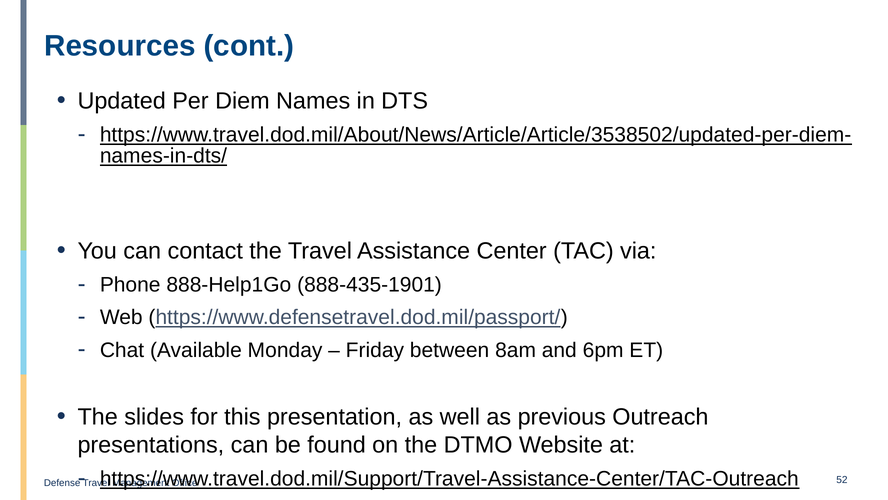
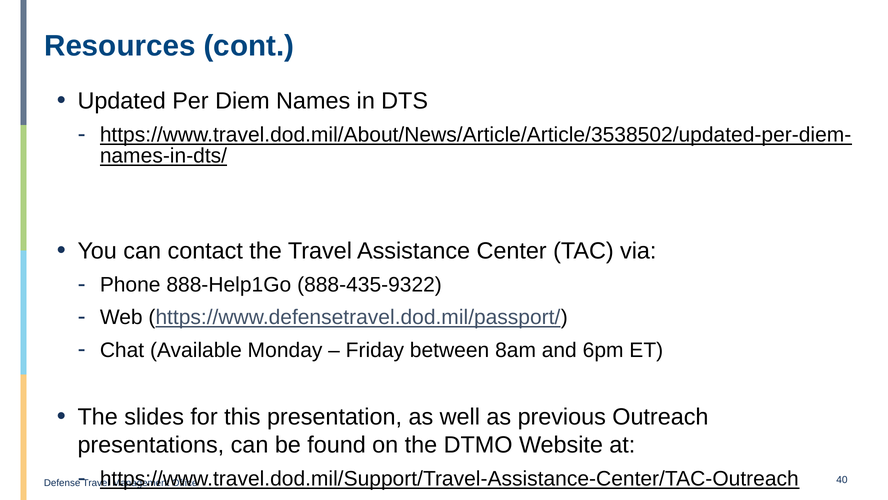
888-435-1901: 888-435-1901 -> 888-435-9322
52: 52 -> 40
